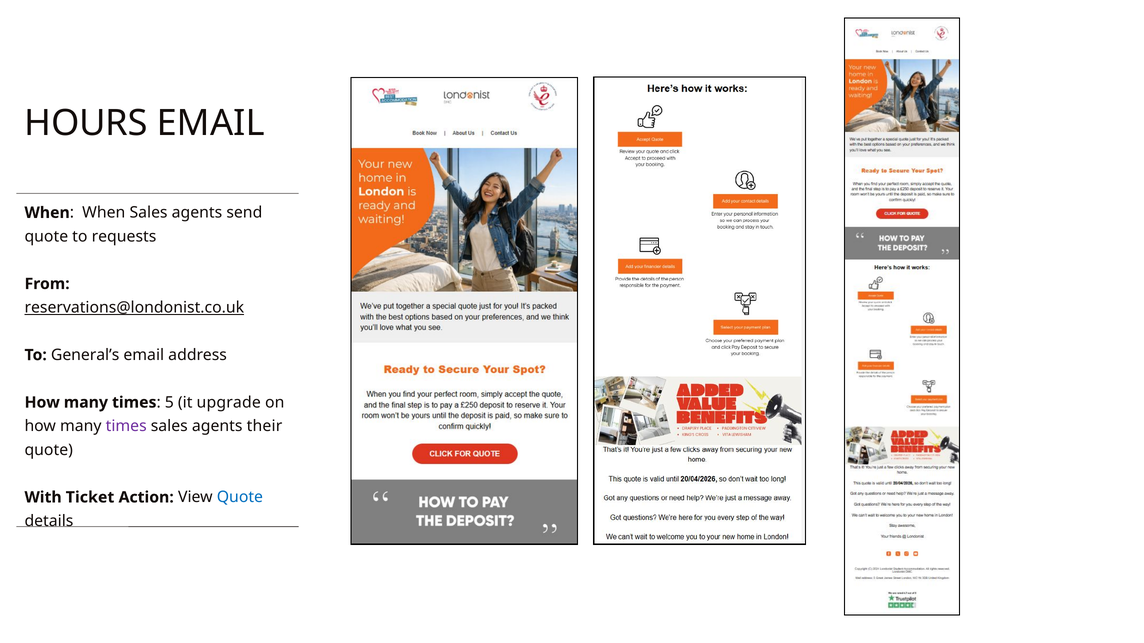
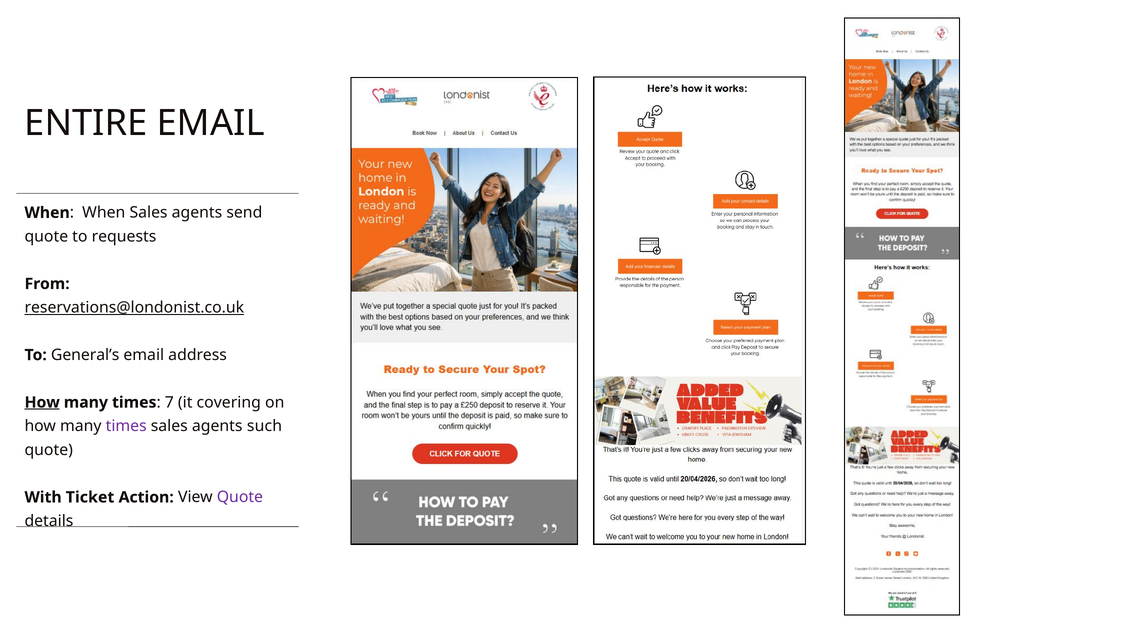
HOURS: HOURS -> ENTIRE
How at (42, 403) underline: none -> present
5: 5 -> 7
upgrade: upgrade -> covering
their: their -> such
Quote at (240, 498) colour: blue -> purple
